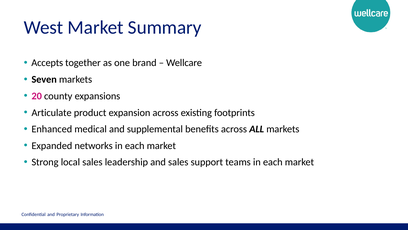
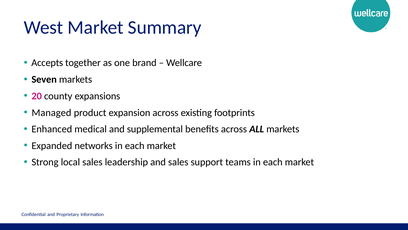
Articulate: Articulate -> Managed
